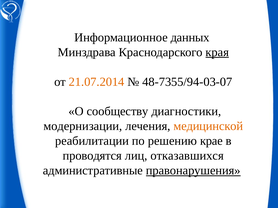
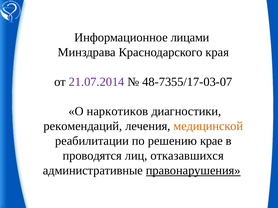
данных: данных -> лицами
края underline: present -> none
21.07.2014 colour: orange -> purple
48-7355/94-03-07: 48-7355/94-03-07 -> 48-7355/17-03-07
сообществу: сообществу -> наркотиков
модернизации: модернизации -> рекомендаций
